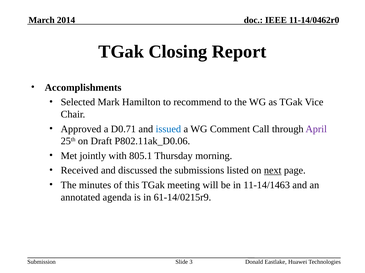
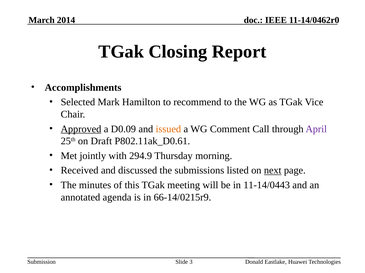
Approved underline: none -> present
D0.71: D0.71 -> D0.09
issued colour: blue -> orange
P802.11ak_D0.06: P802.11ak_D0.06 -> P802.11ak_D0.61
805.1: 805.1 -> 294.9
11-14/1463: 11-14/1463 -> 11-14/0443
61-14/0215r9: 61-14/0215r9 -> 66-14/0215r9
